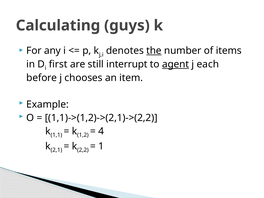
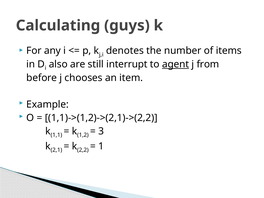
the underline: present -> none
first: first -> also
each: each -> from
4: 4 -> 3
